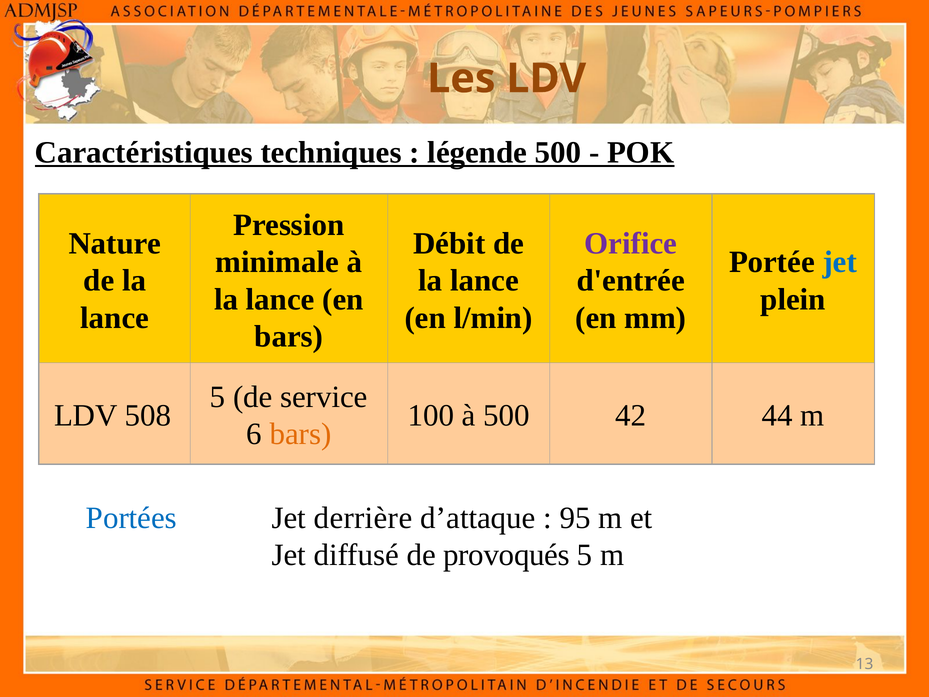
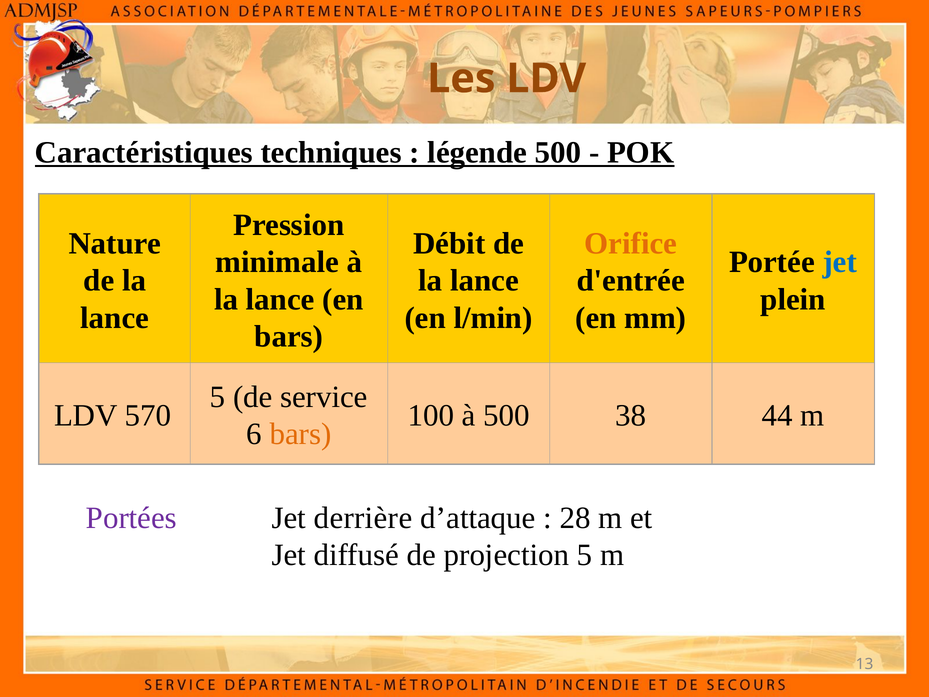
Orifice colour: purple -> orange
508: 508 -> 570
42: 42 -> 38
Portées colour: blue -> purple
95: 95 -> 28
provoqués: provoqués -> projection
